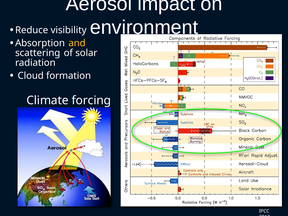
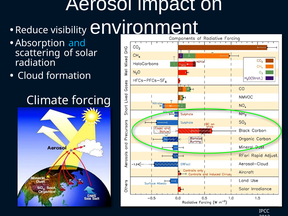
and colour: yellow -> light blue
